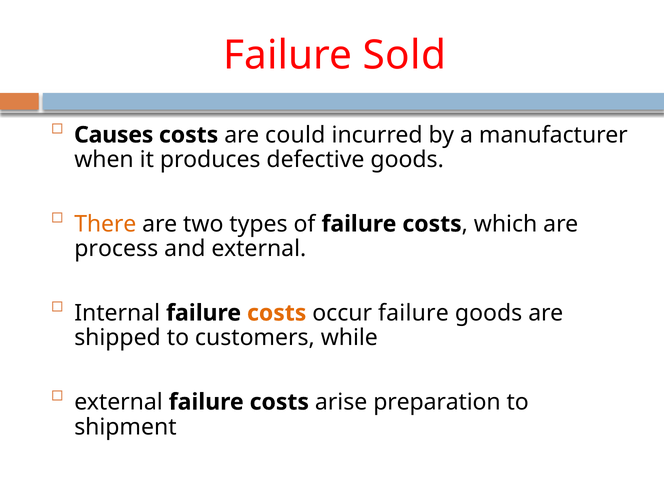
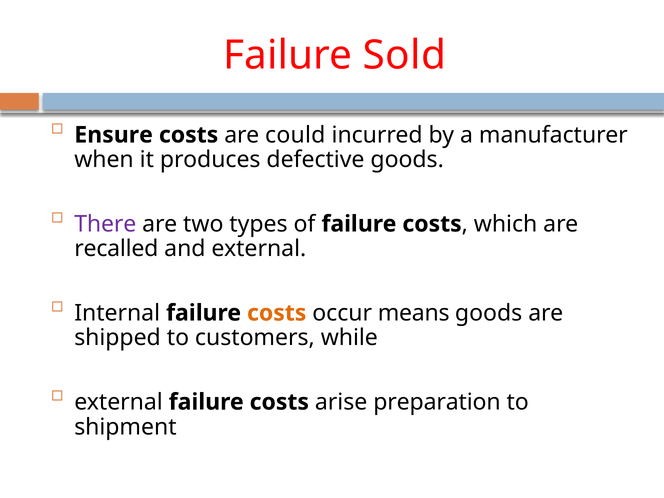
Causes: Causes -> Ensure
There colour: orange -> purple
process: process -> recalled
occur failure: failure -> means
